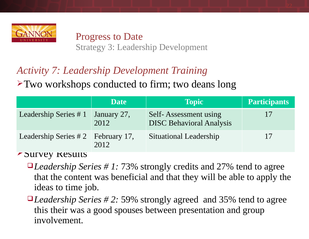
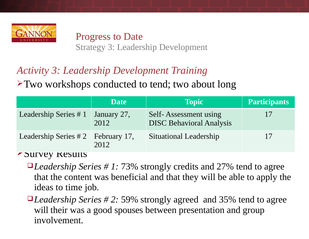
Activity 7: 7 -> 3
to firm: firm -> tend
deans: deans -> about
this at (41, 210): this -> will
